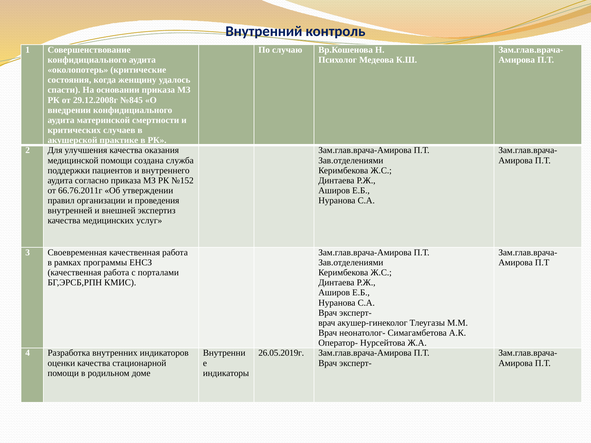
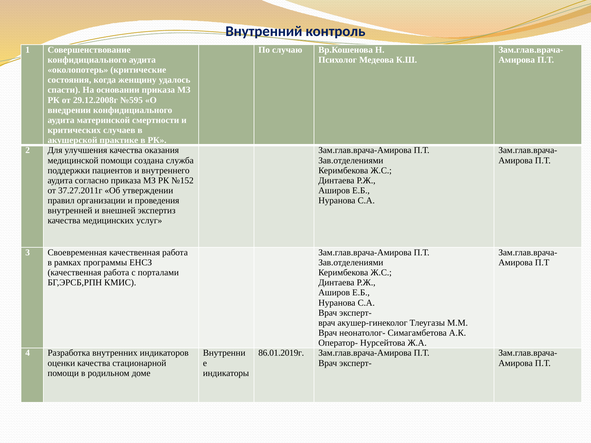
№845: №845 -> №595
66.76.2011г: 66.76.2011г -> 37.27.2011г
26.05.2019г: 26.05.2019г -> 86.01.2019г
